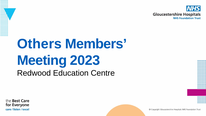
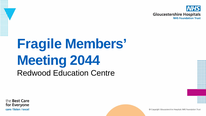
Others: Others -> Fragile
2023: 2023 -> 2044
